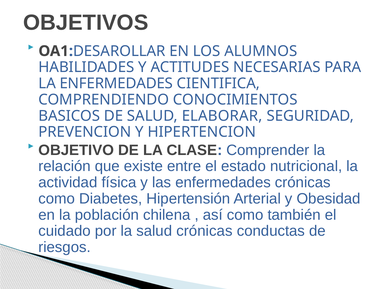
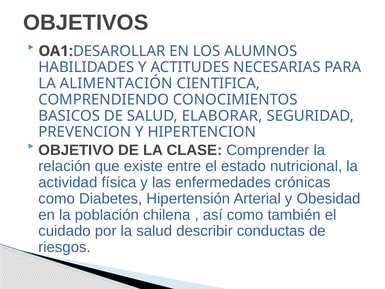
LA ENFERMEDADES: ENFERMEDADES -> ALIMENTACIÓN
salud crónicas: crónicas -> describir
